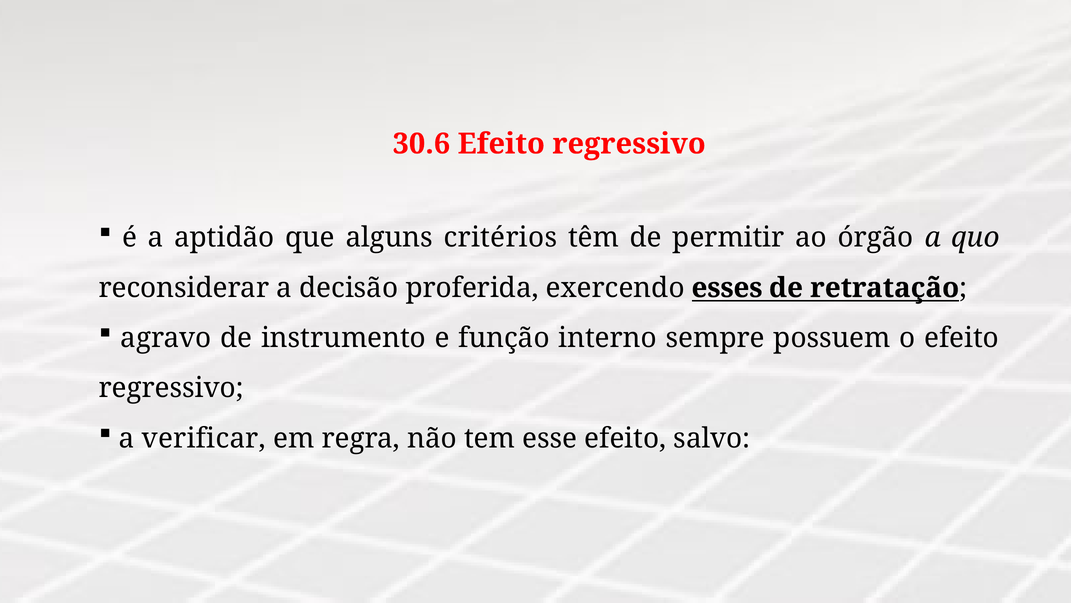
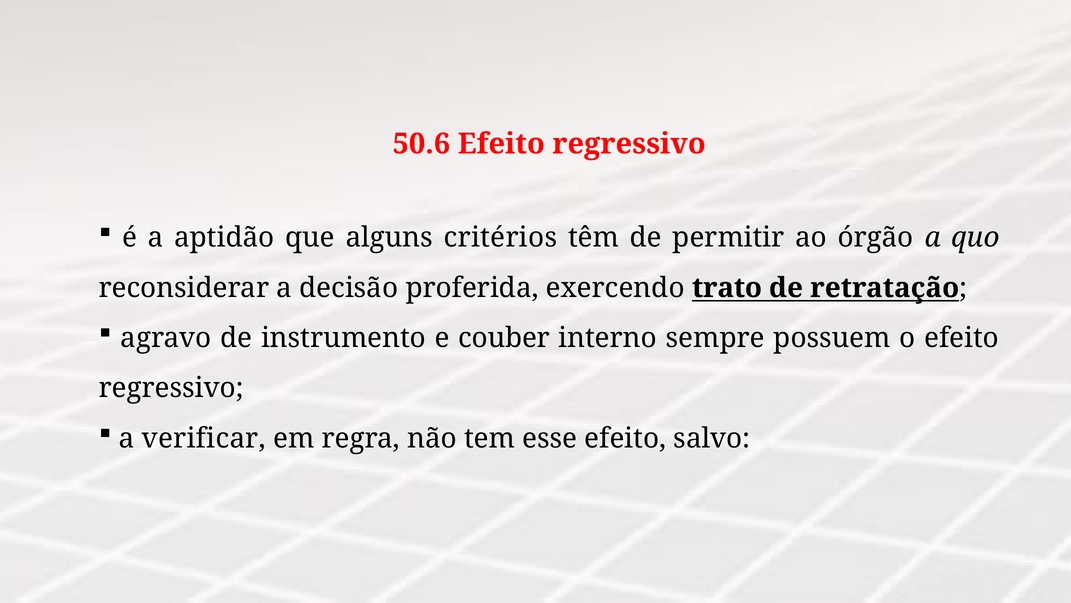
30.6: 30.6 -> 50.6
esses: esses -> trato
função: função -> couber
